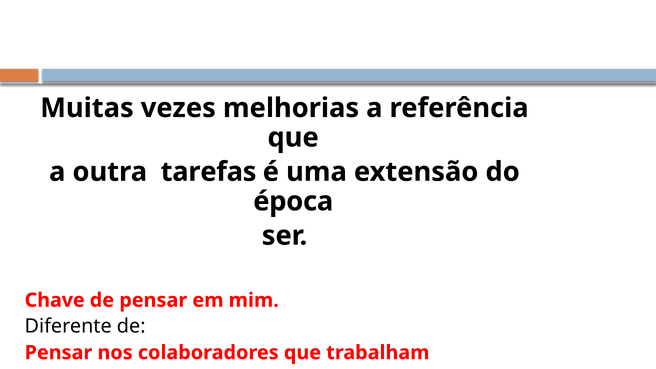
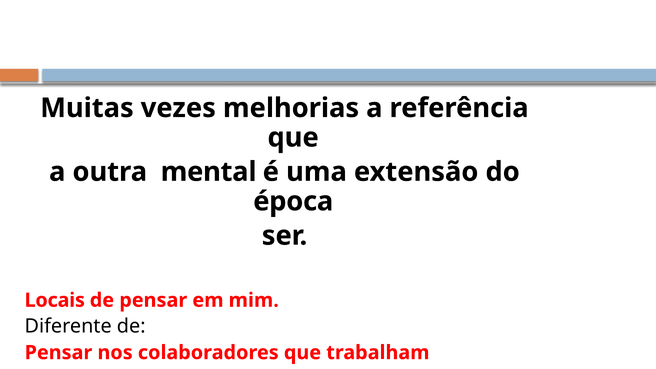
tarefas: tarefas -> mental
Chave: Chave -> Locais
